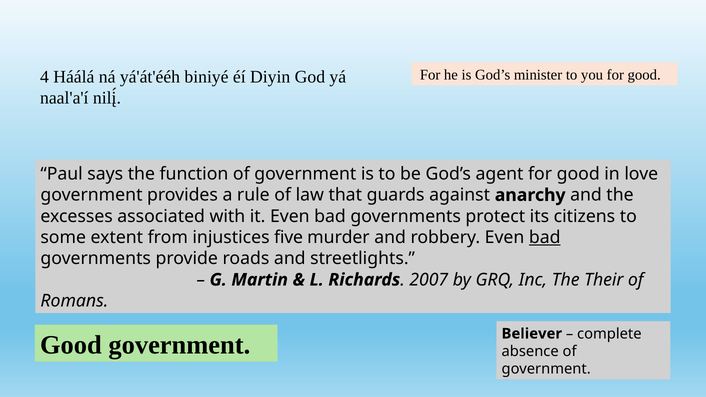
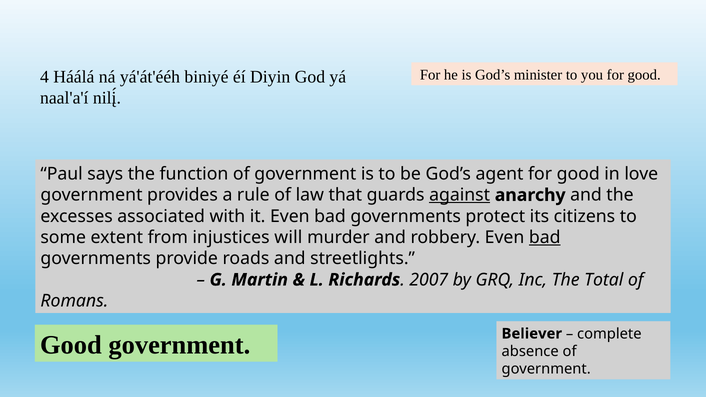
against underline: none -> present
five: five -> will
Their: Their -> Total
